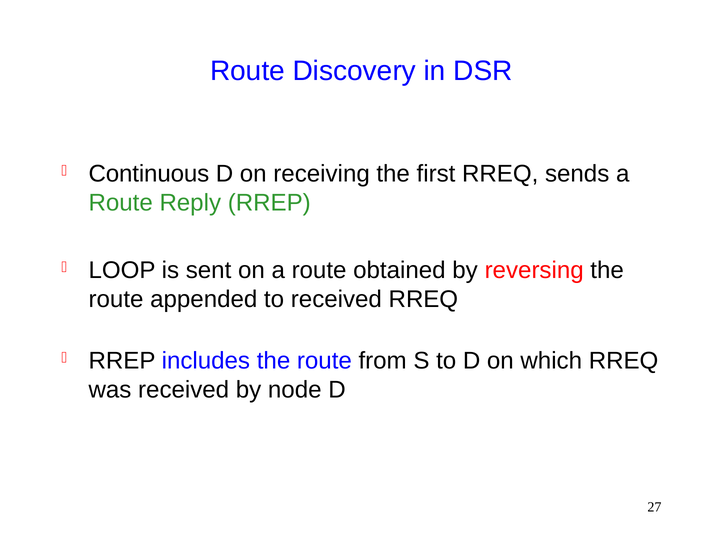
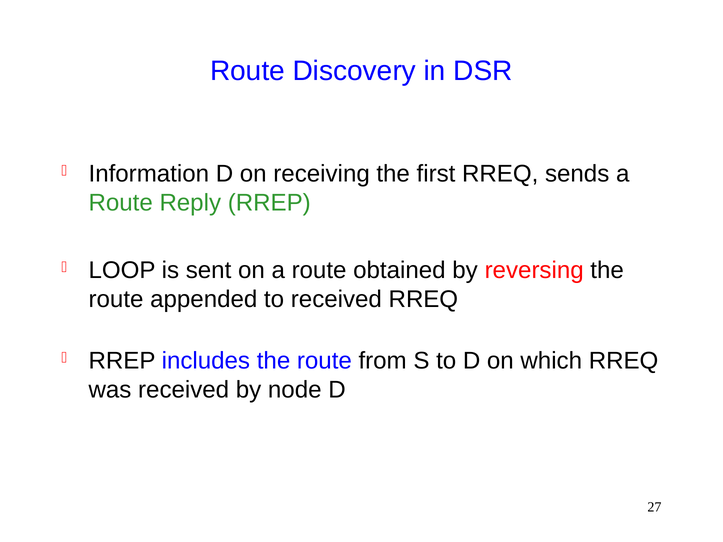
Continuous: Continuous -> Information
